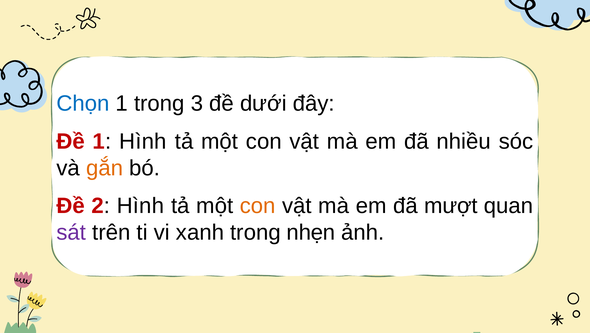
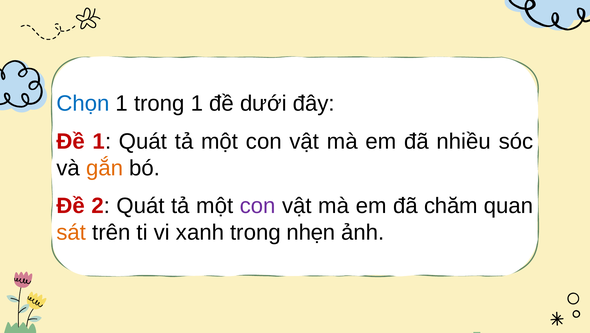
trong 3: 3 -> 1
1 Hình: Hình -> Quát
2 Hình: Hình -> Quát
con at (258, 206) colour: orange -> purple
mượt: mượt -> chăm
sát colour: purple -> orange
